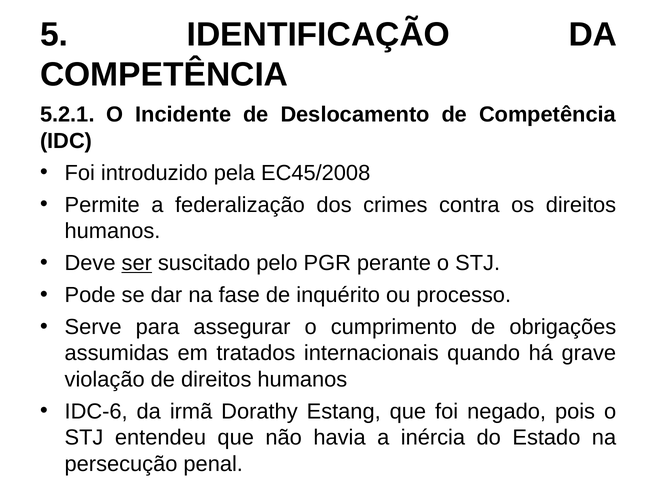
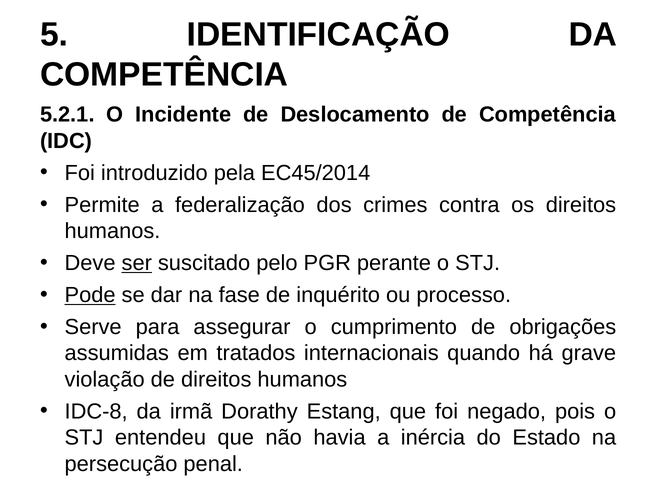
EC45/2008: EC45/2008 -> EC45/2014
Pode underline: none -> present
IDC-6: IDC-6 -> IDC-8
